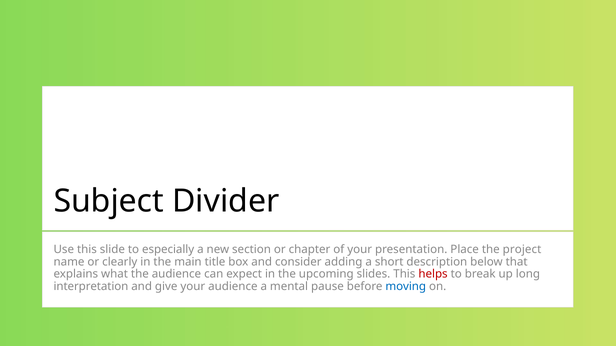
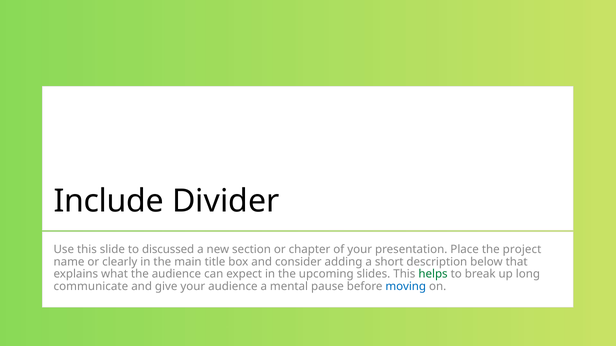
Subject: Subject -> Include
especially: especially -> discussed
helps colour: red -> green
interpretation: interpretation -> communicate
